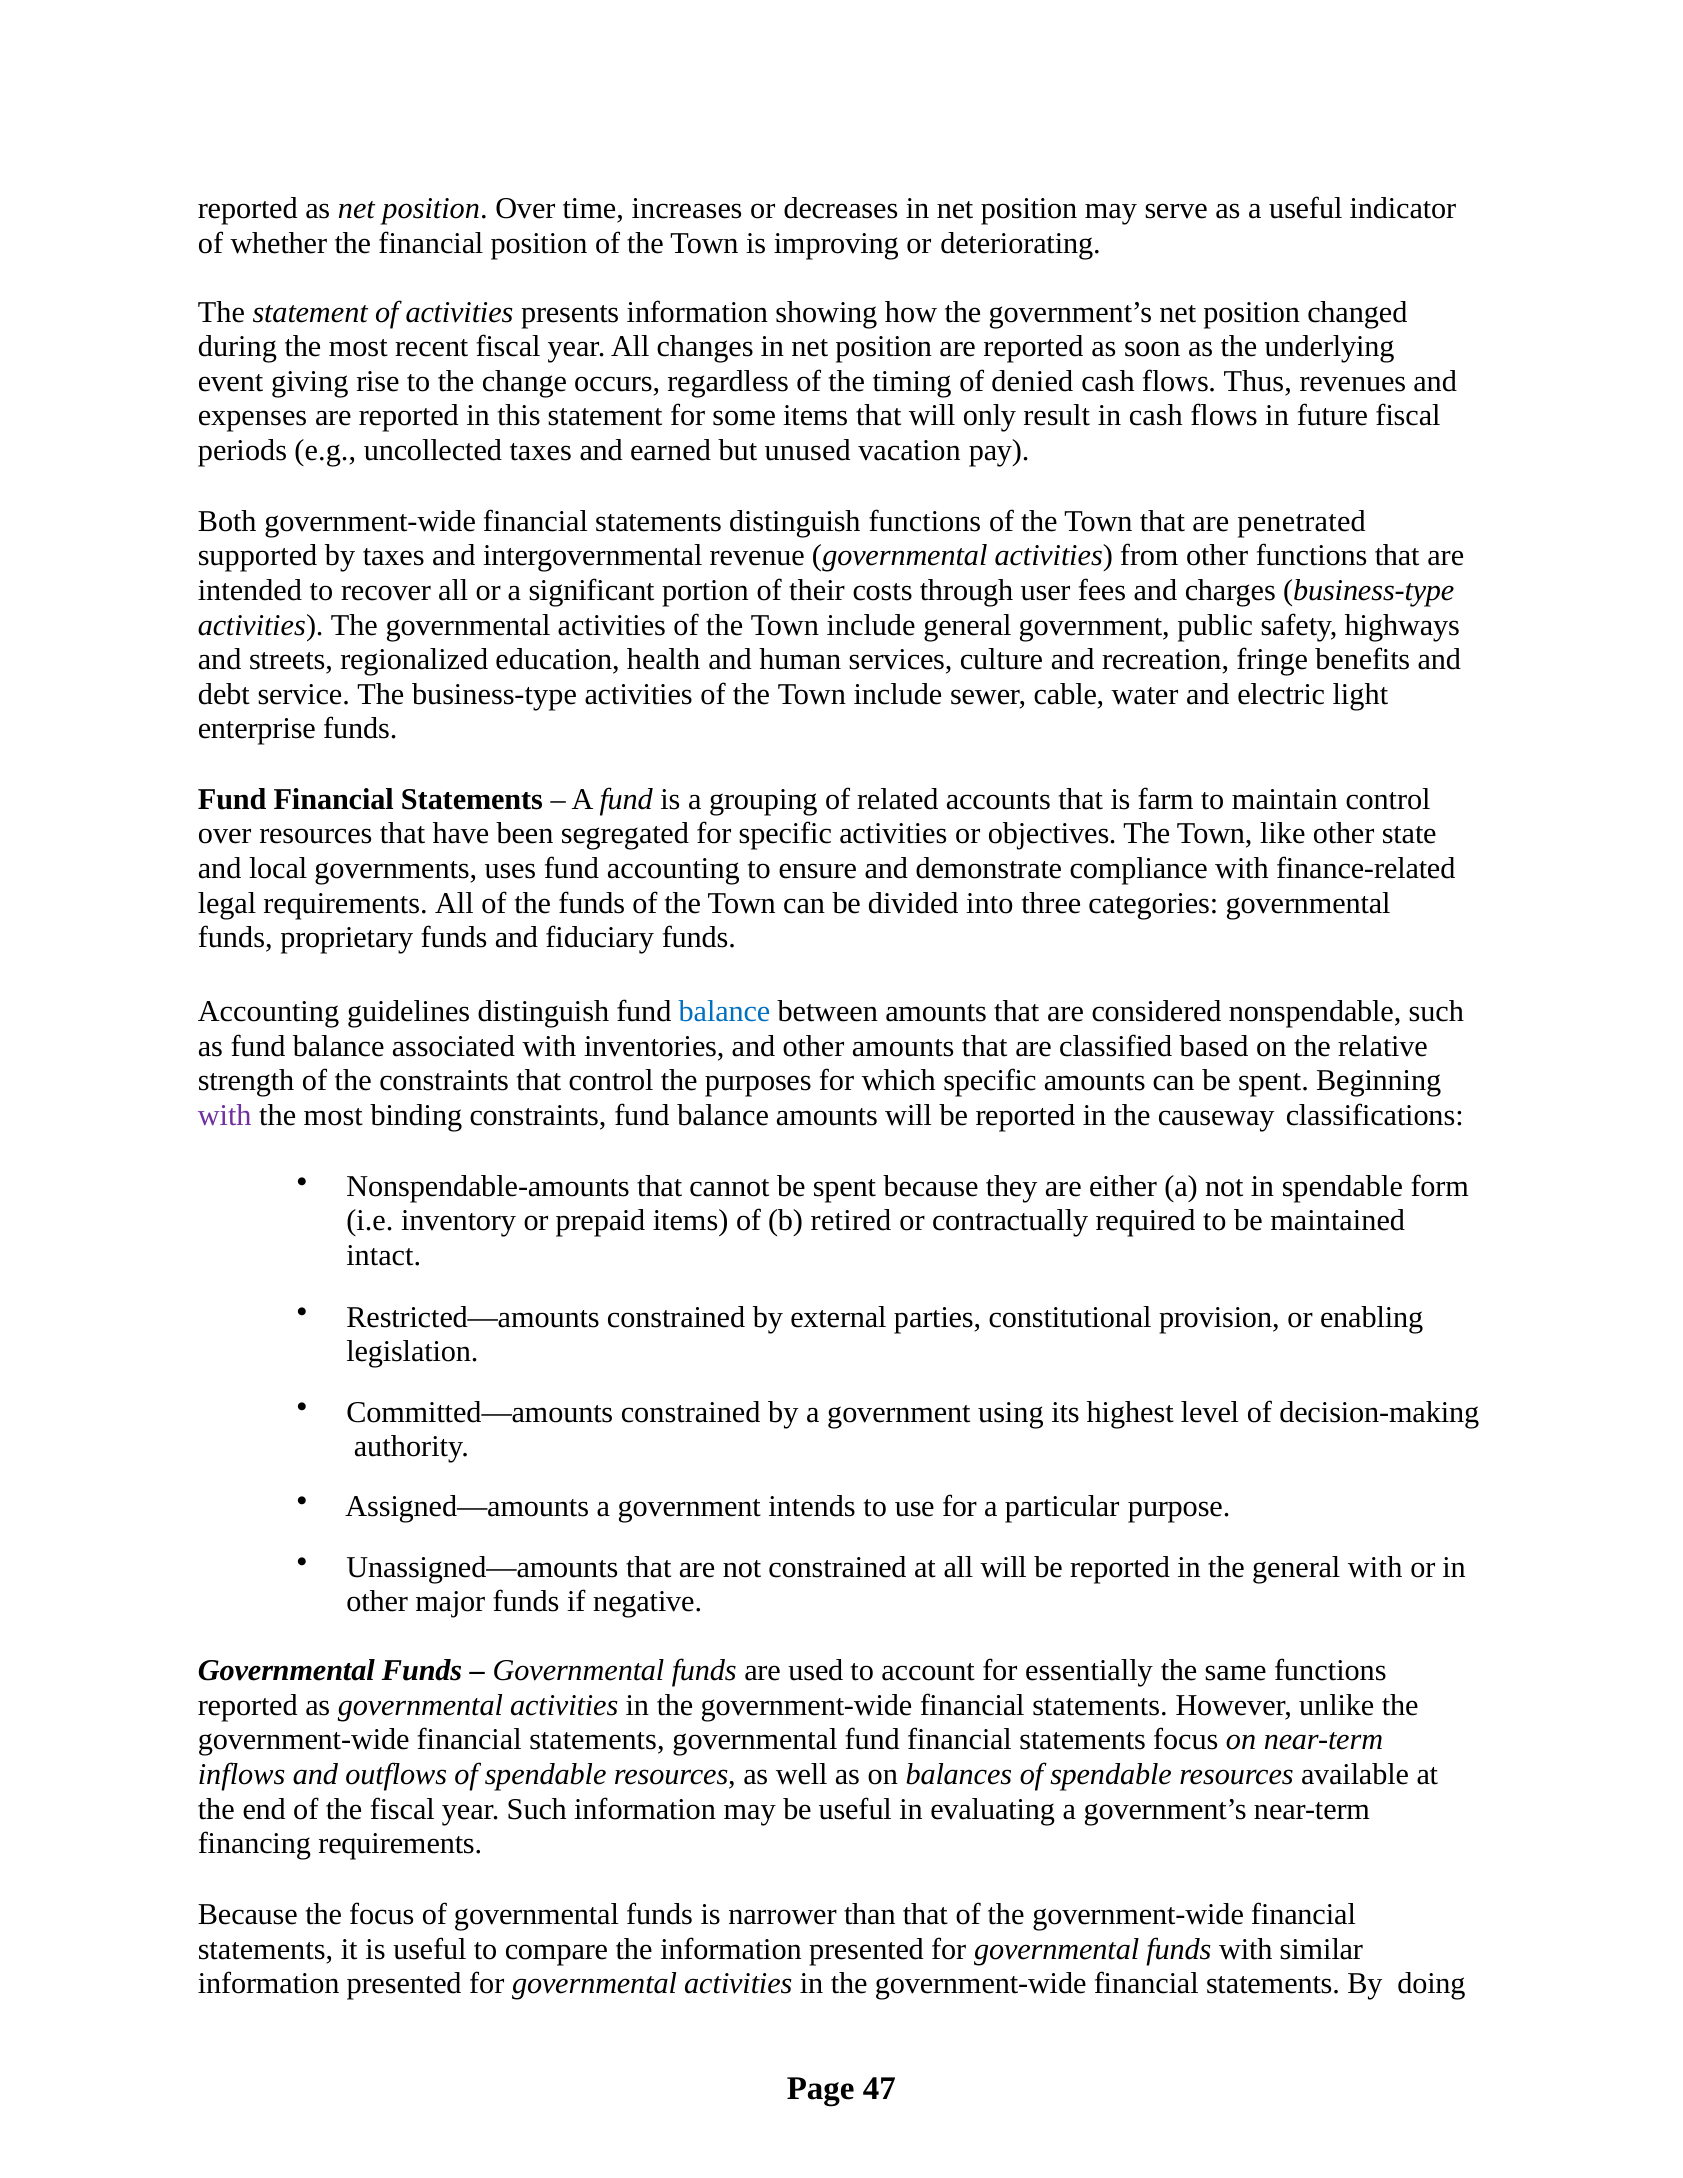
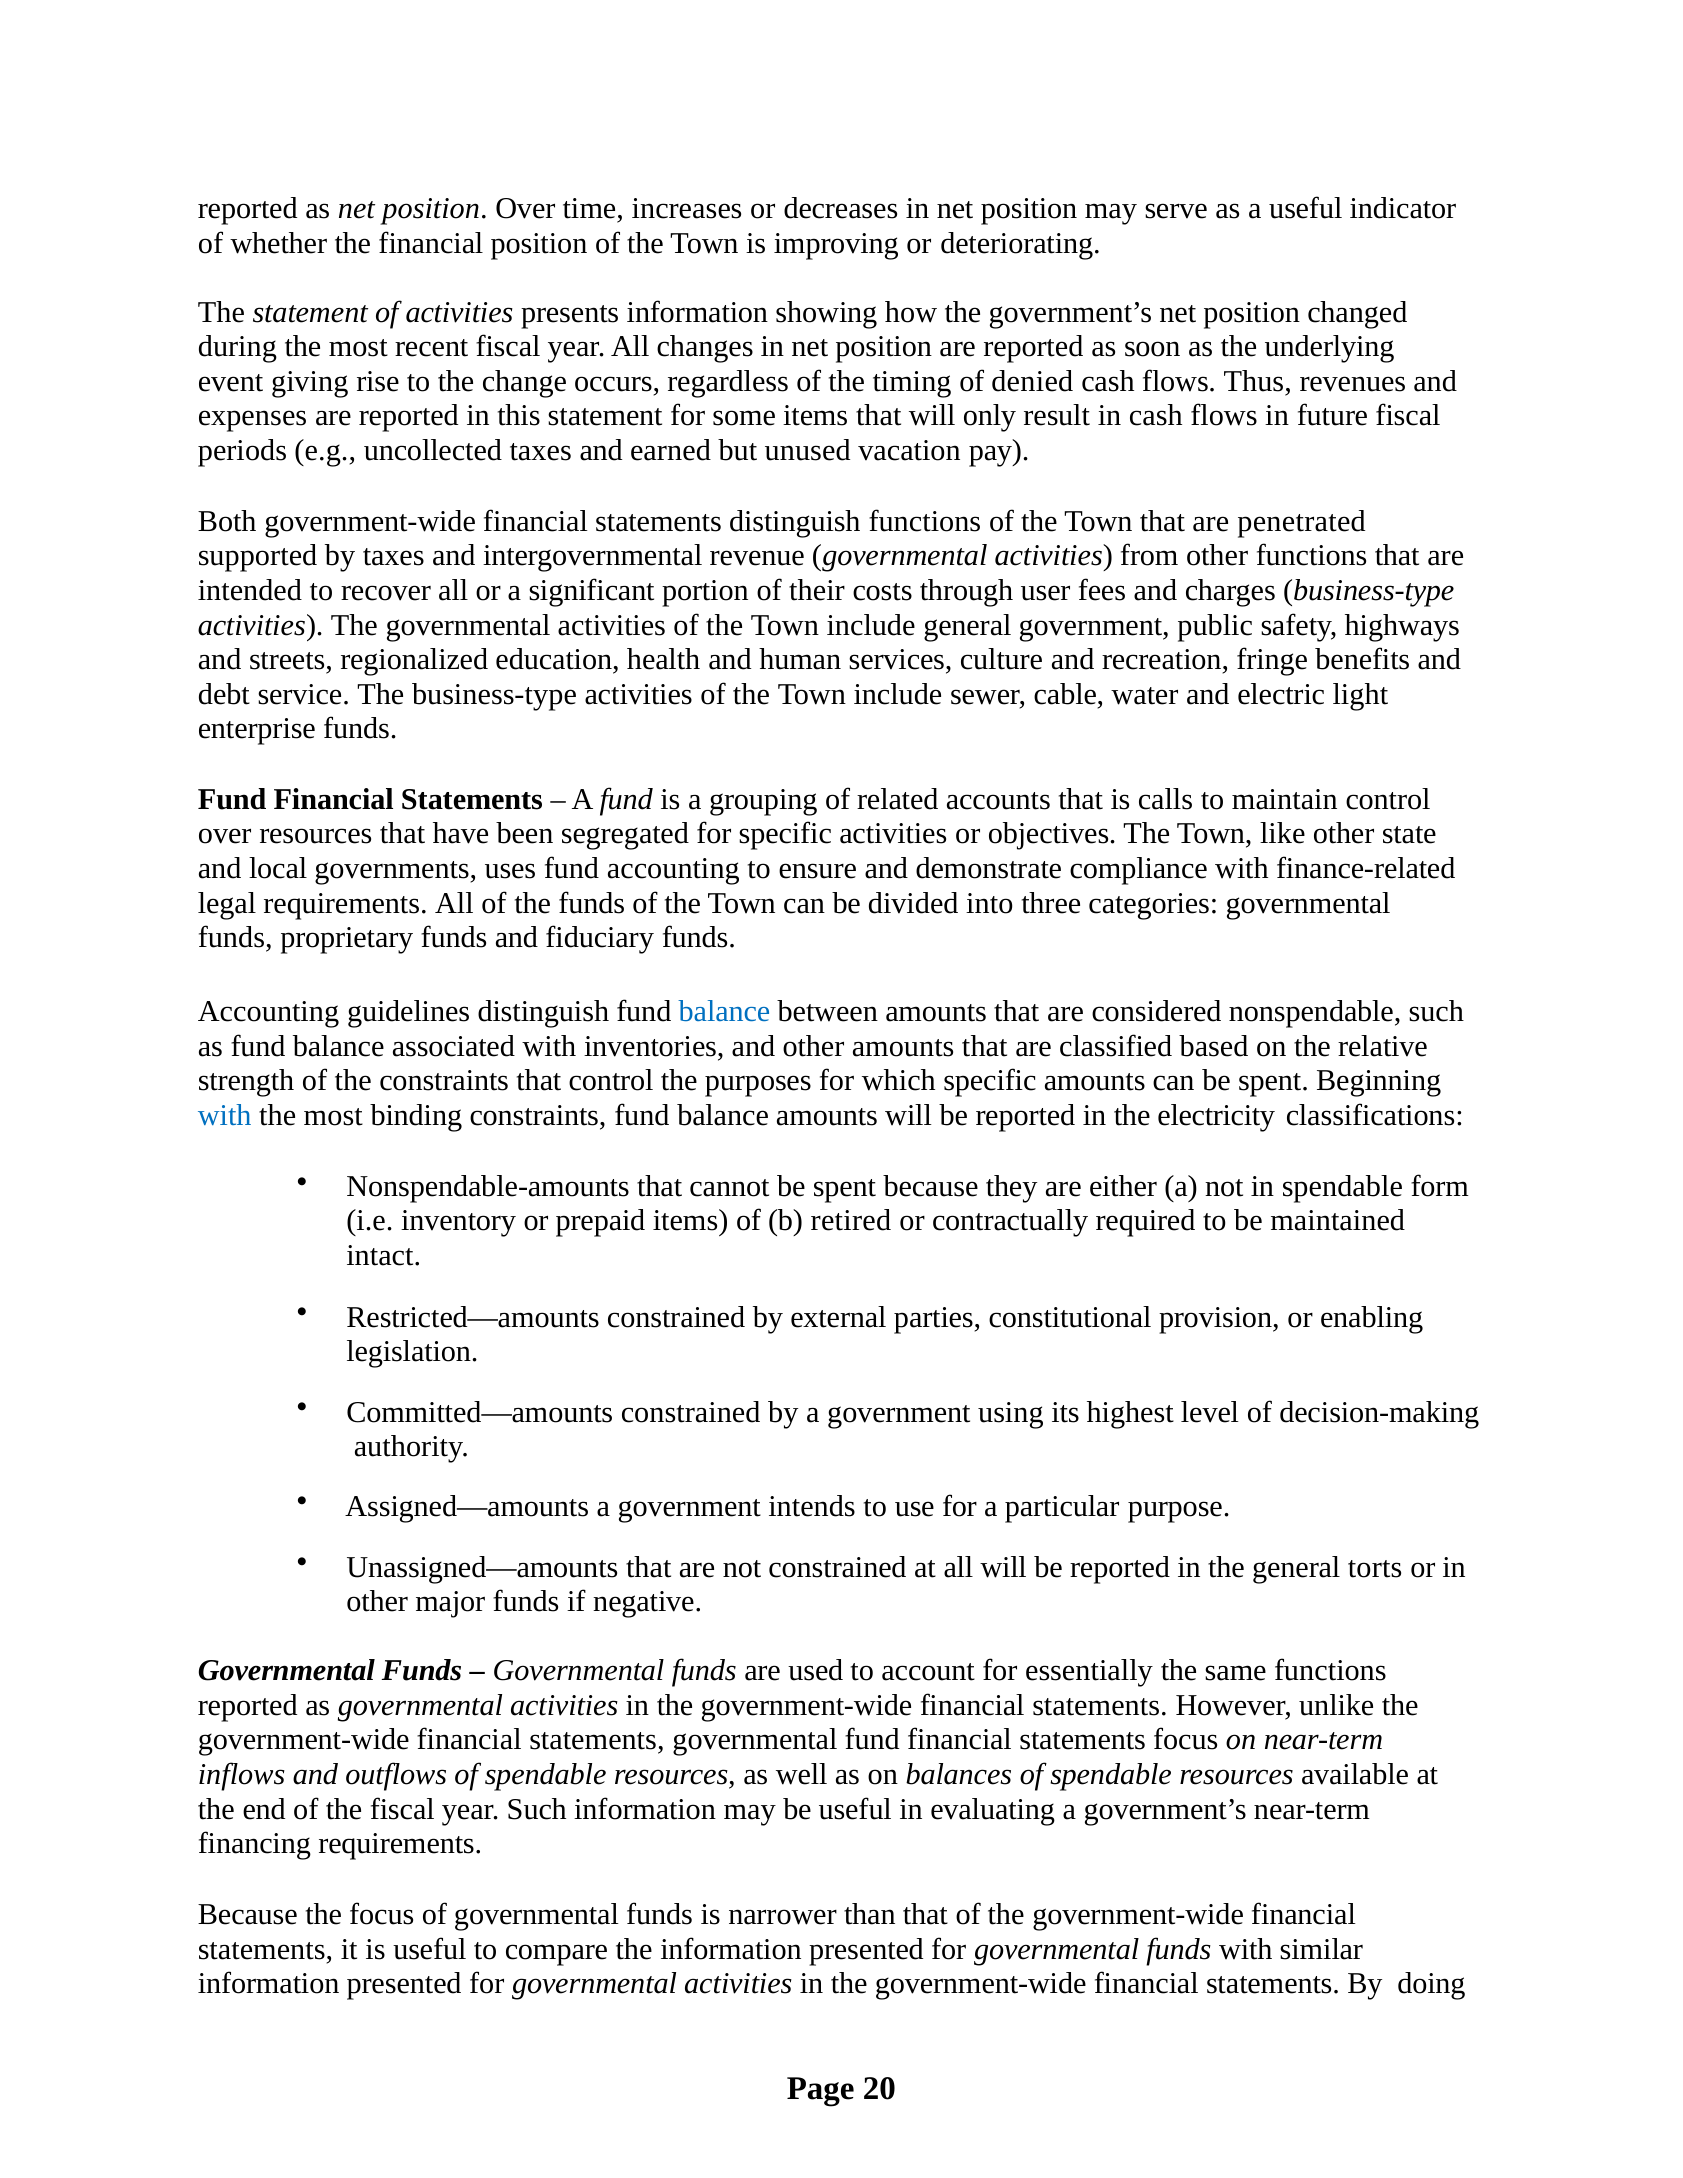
farm: farm -> calls
with at (225, 1115) colour: purple -> blue
causeway: causeway -> electricity
general with: with -> torts
47: 47 -> 20
